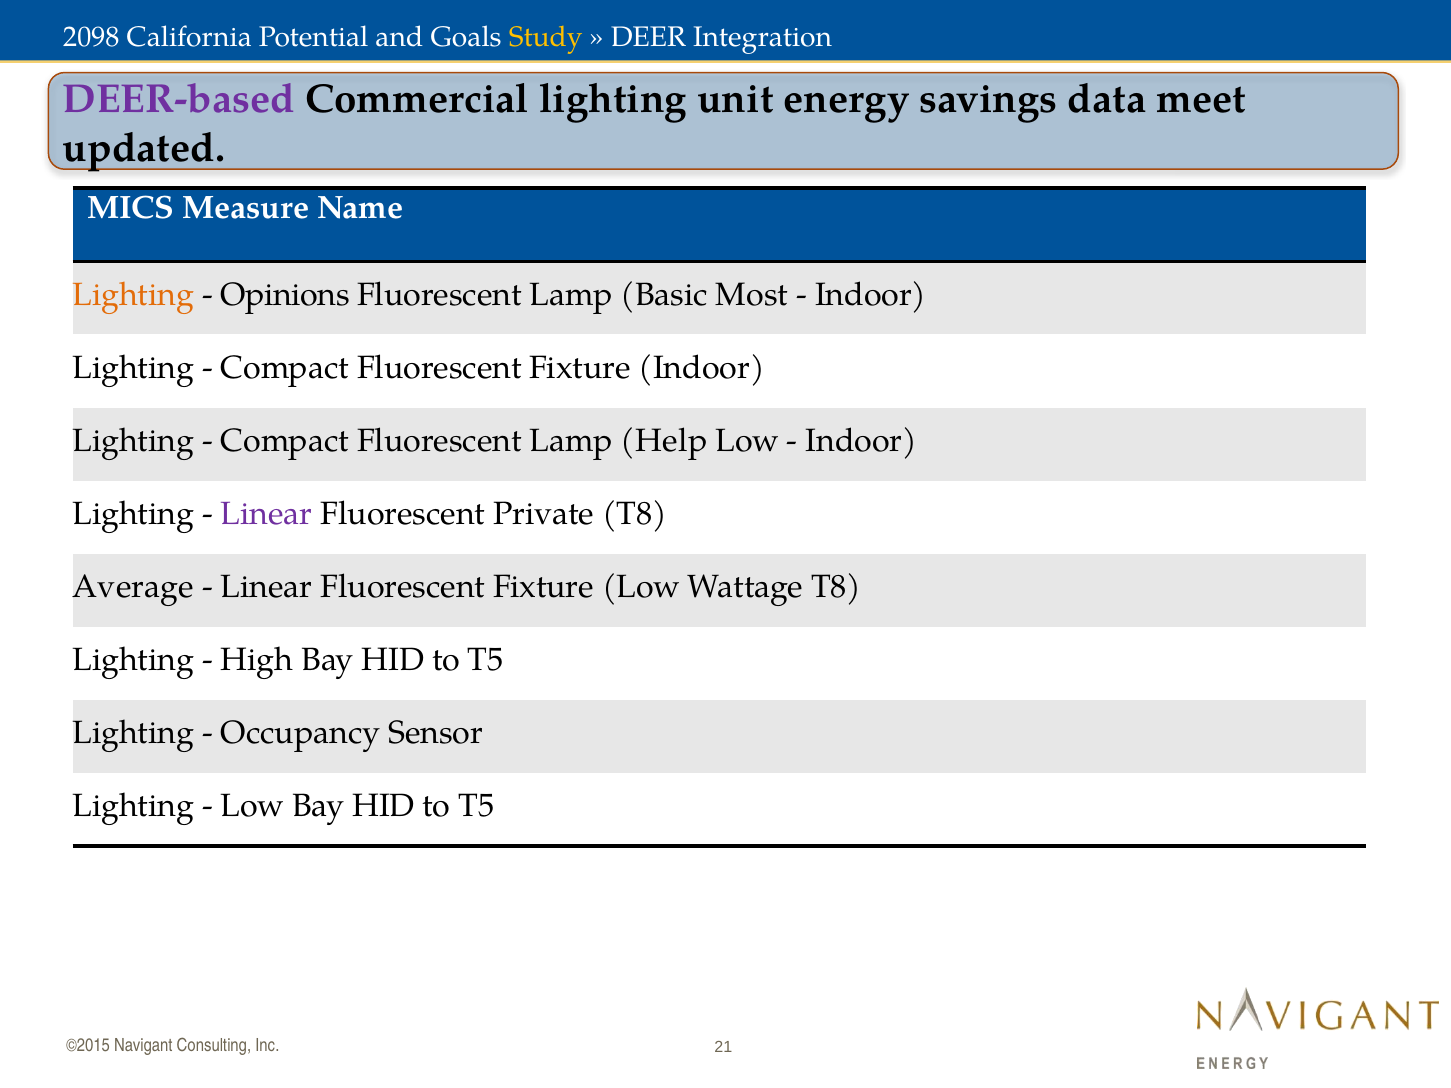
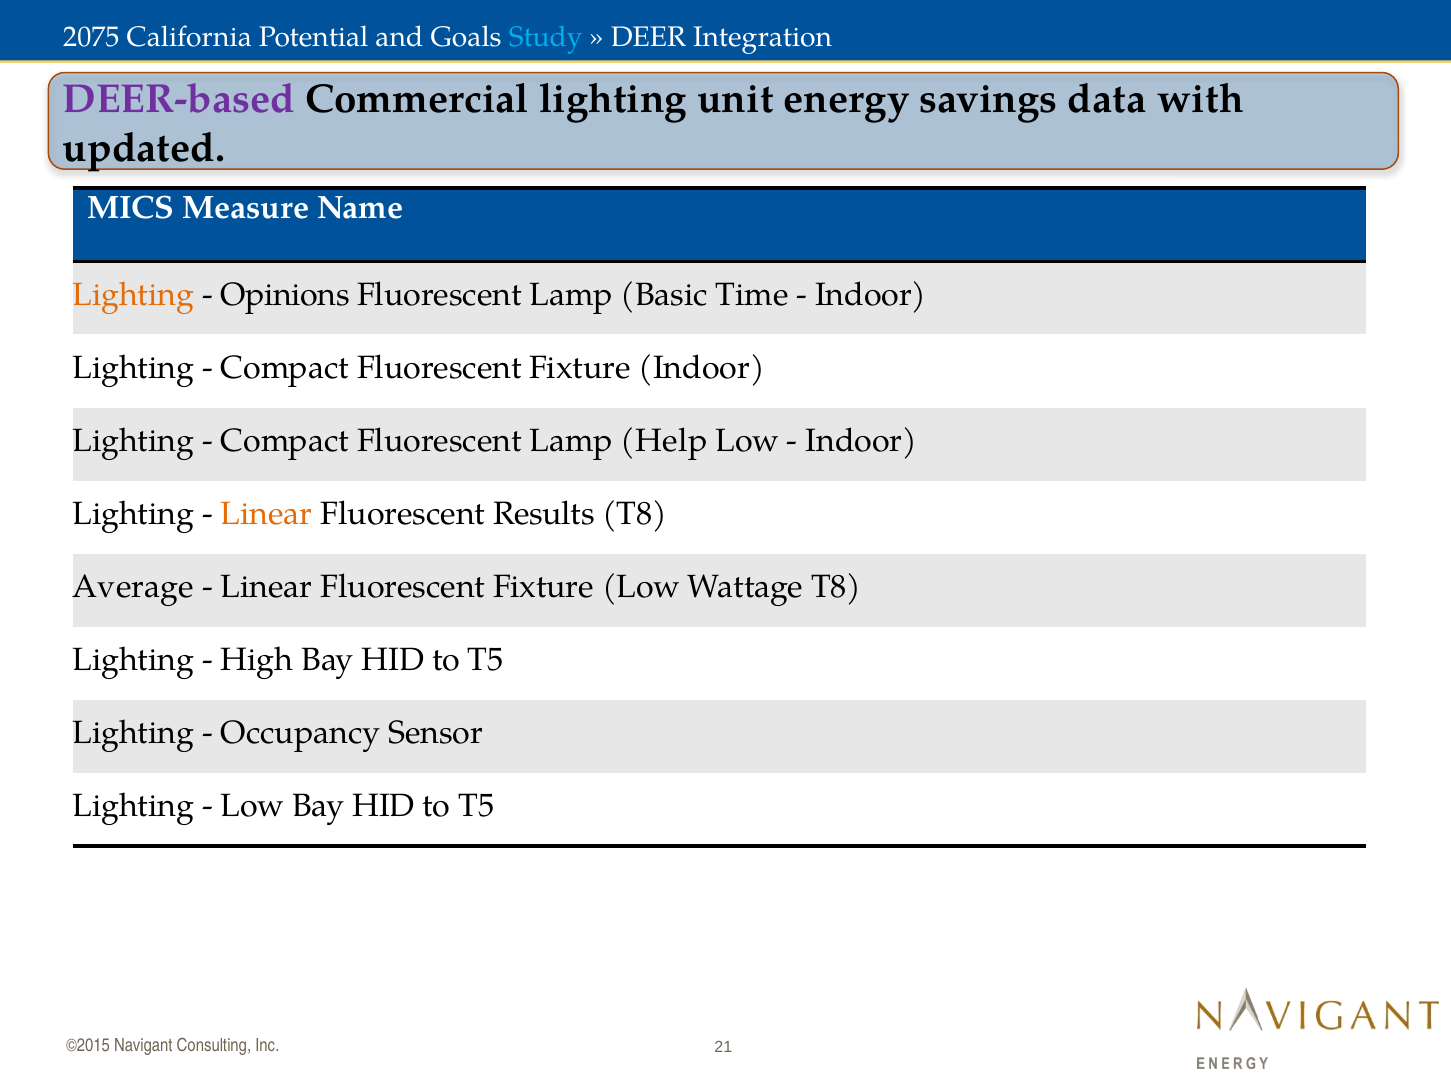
2098: 2098 -> 2075
Study colour: yellow -> light blue
meet: meet -> with
Most: Most -> Time
Linear at (267, 514) colour: purple -> orange
Private: Private -> Results
